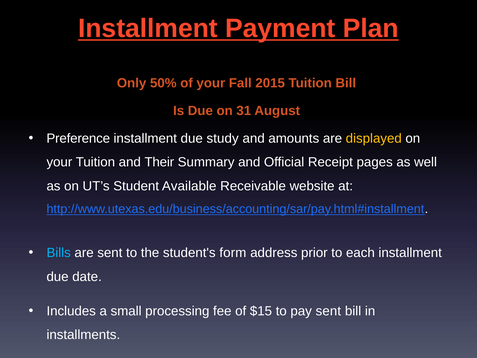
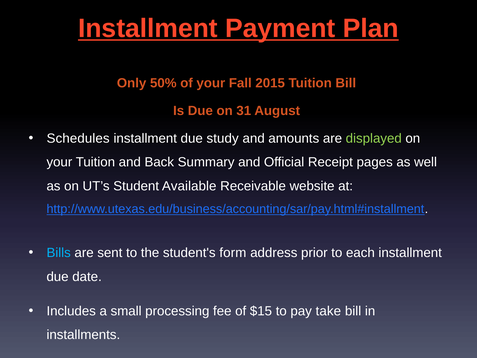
Preference: Preference -> Schedules
displayed colour: yellow -> light green
Their: Their -> Back
pay sent: sent -> take
